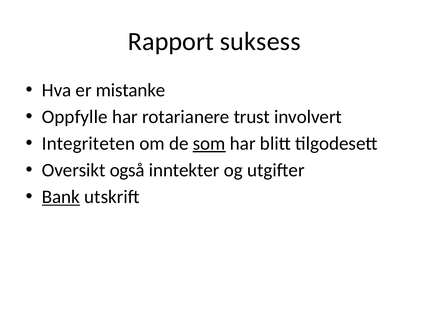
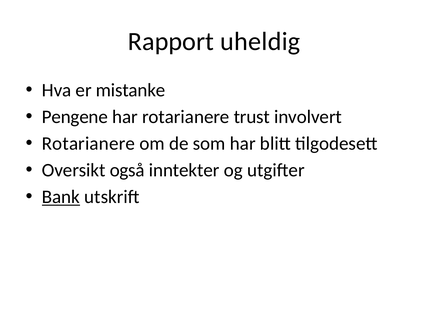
suksess: suksess -> uheldig
Oppfylle: Oppfylle -> Pengene
Integriteten at (88, 143): Integriteten -> Rotarianere
som underline: present -> none
